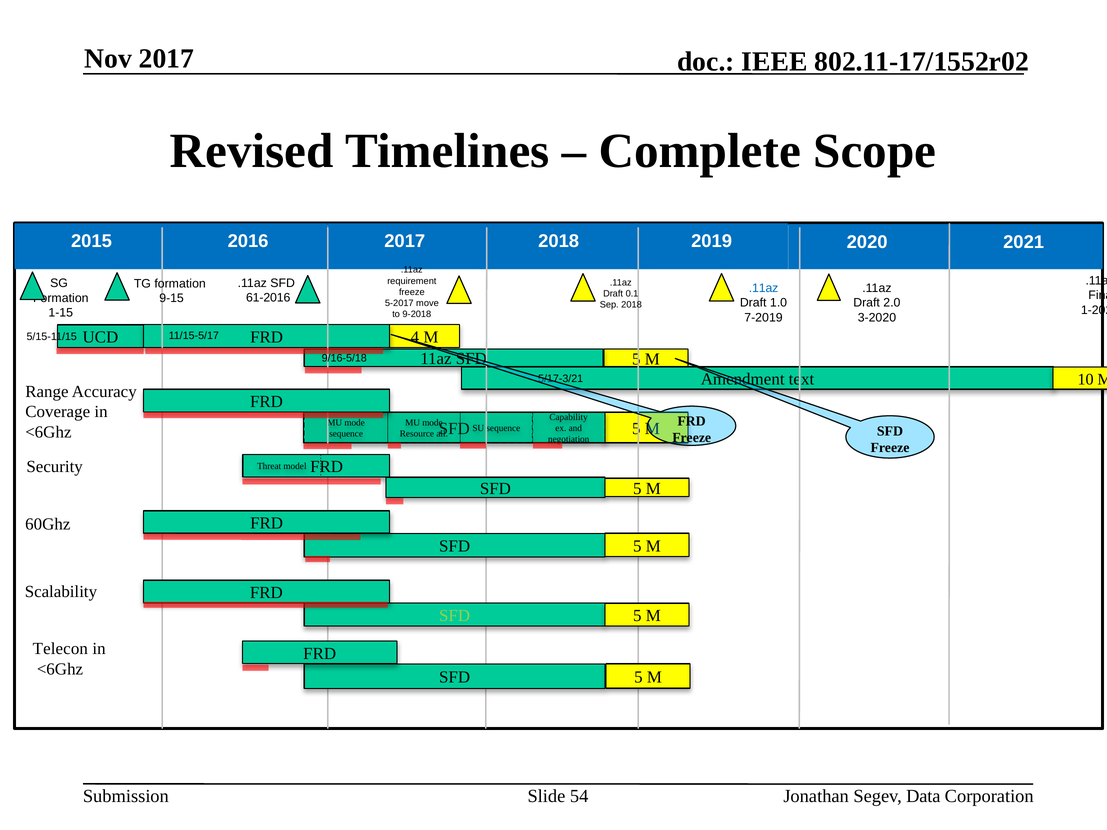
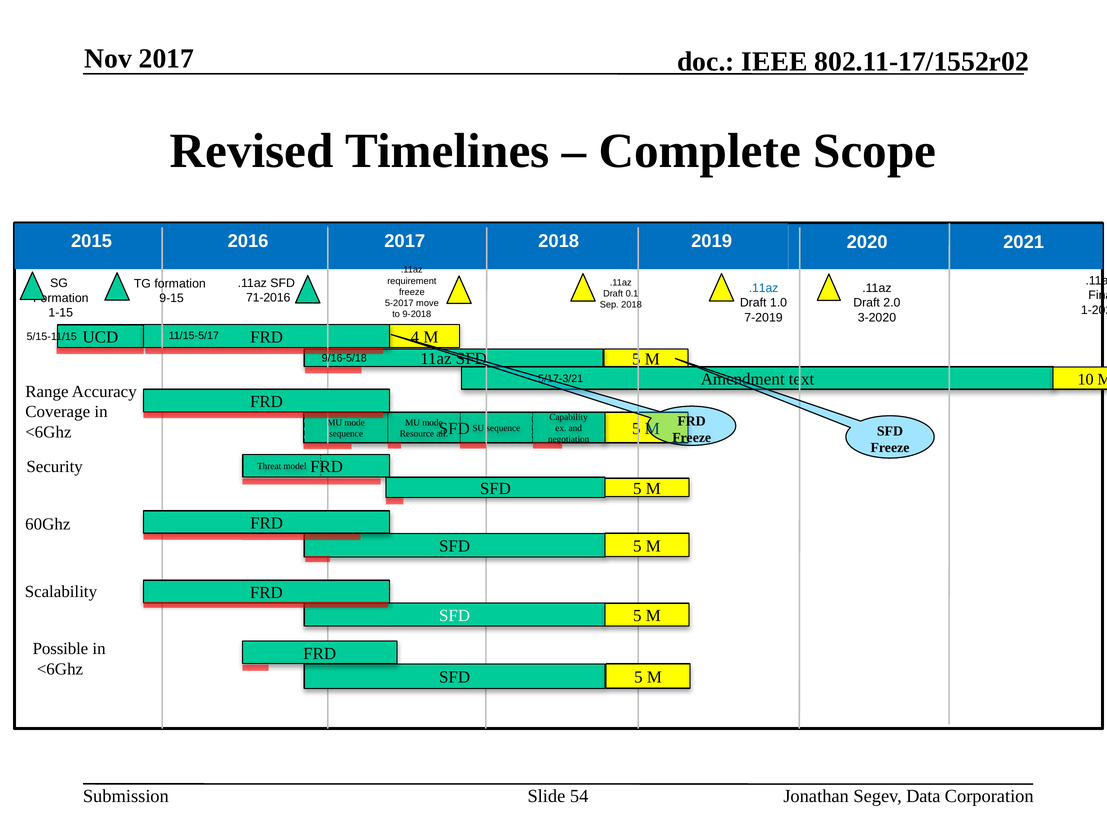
61-2016: 61-2016 -> 71-2016
SFD at (455, 616) colour: light green -> white
Telecon: Telecon -> Possible
